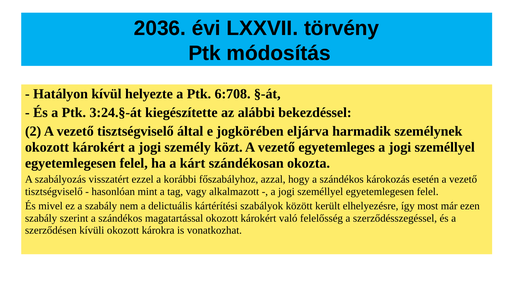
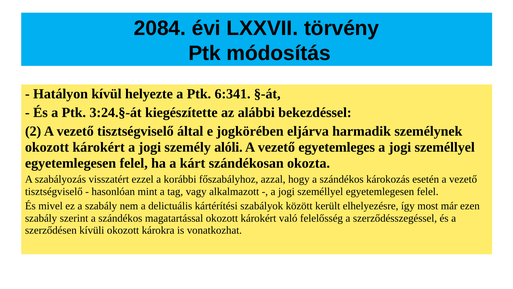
2036: 2036 -> 2084
6:708: 6:708 -> 6:341
közt: közt -> alóli
